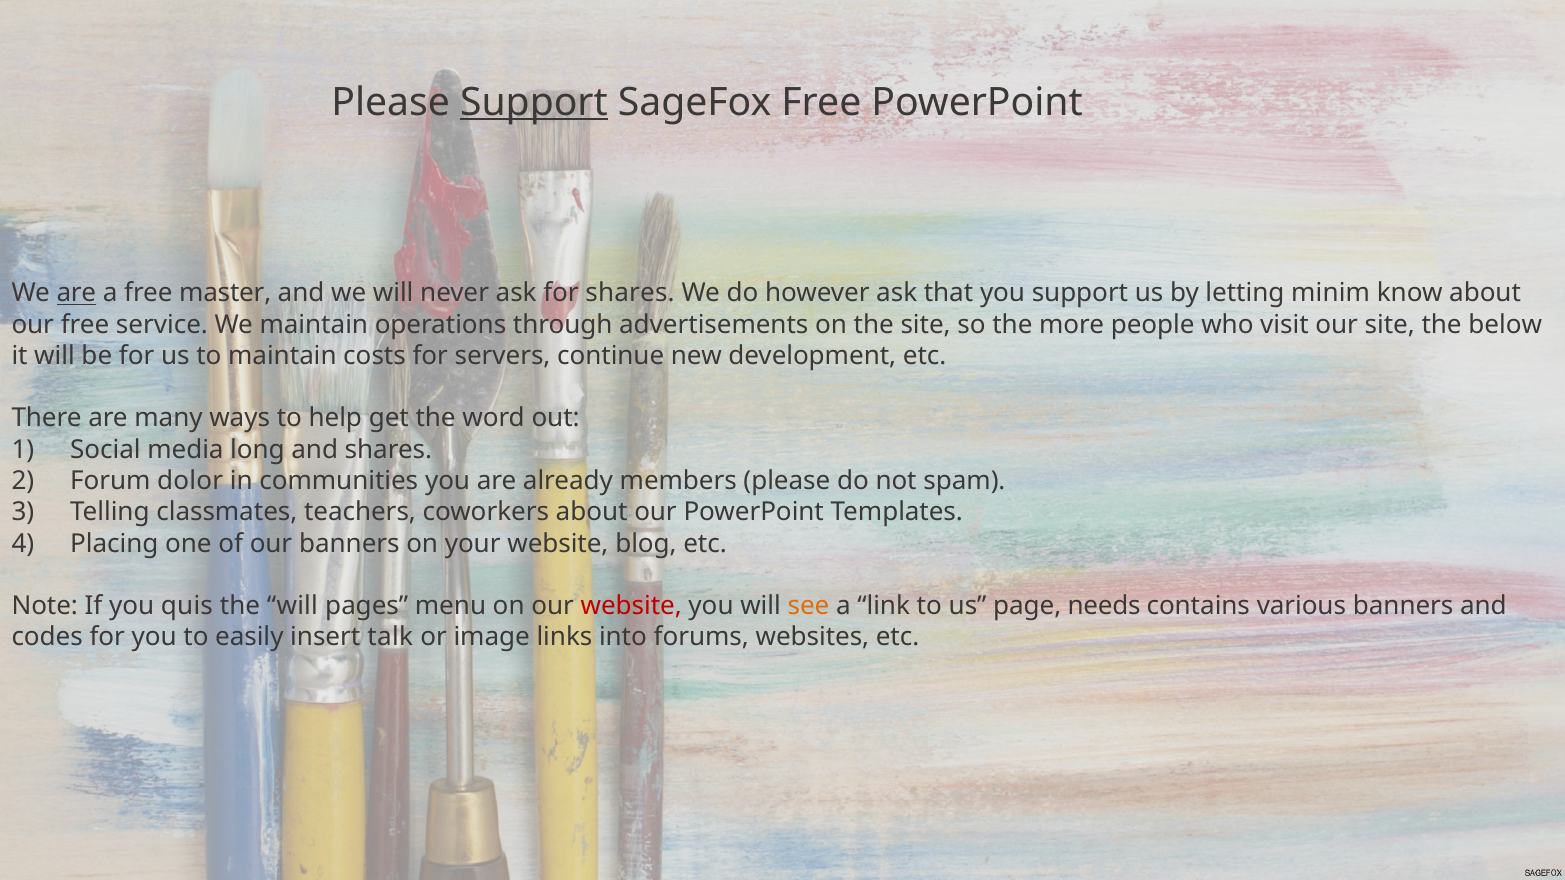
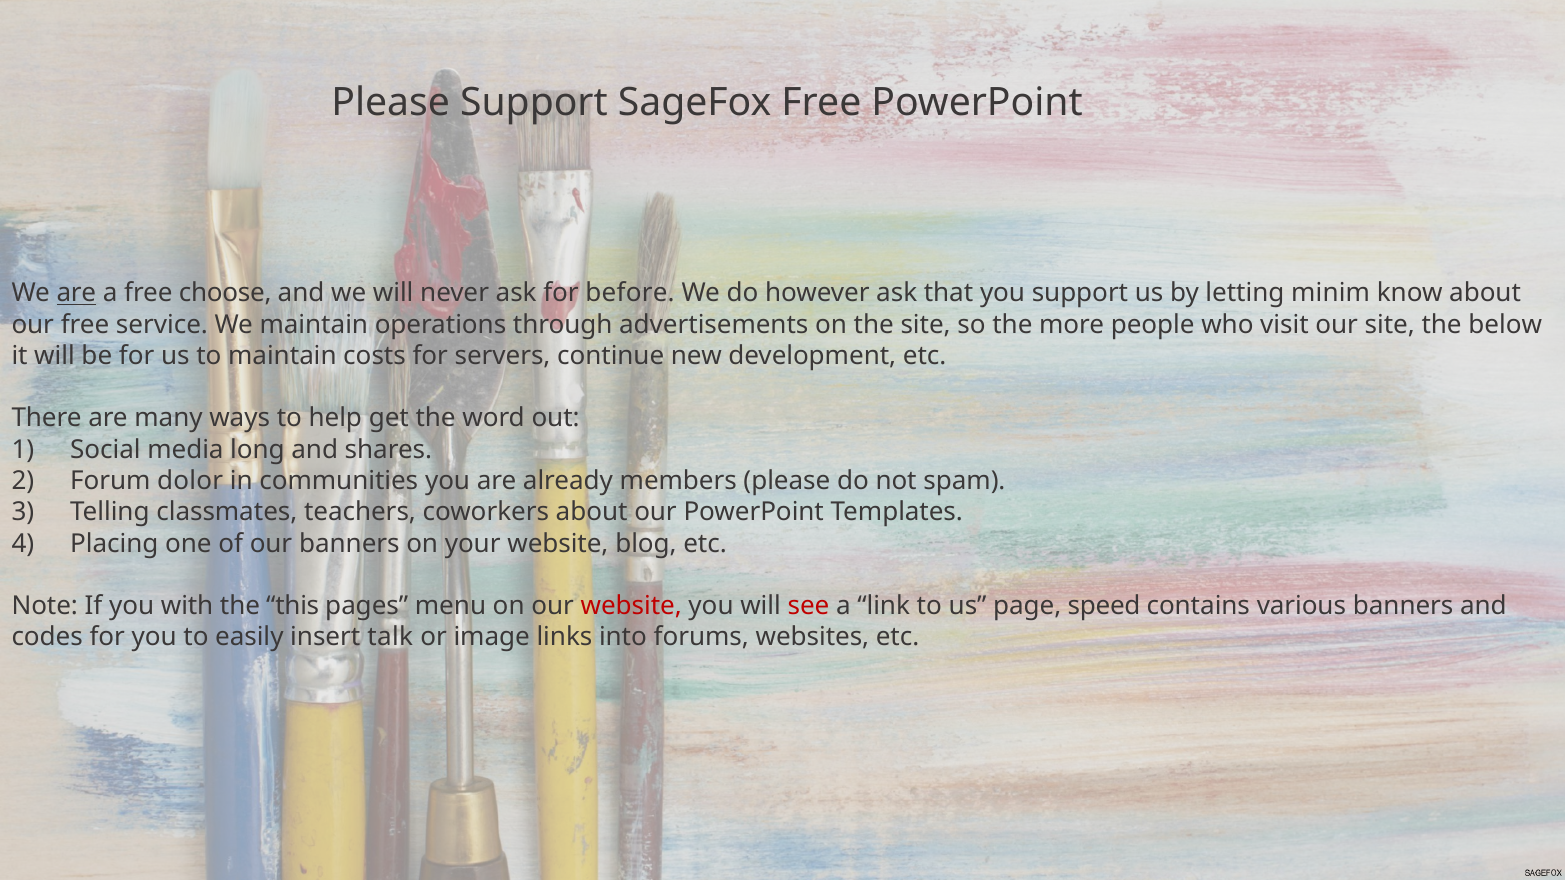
Support at (534, 103) underline: present -> none
master: master -> choose
for shares: shares -> before
quis: quis -> with
the will: will -> this
see colour: orange -> red
needs: needs -> speed
